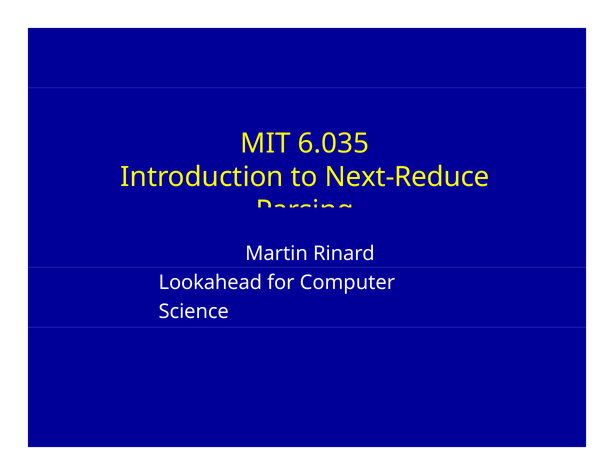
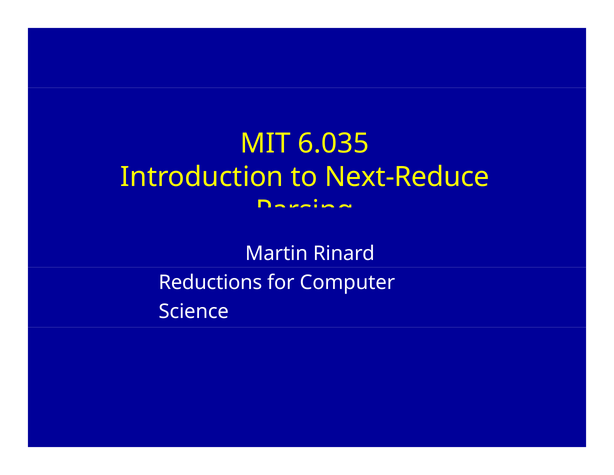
Lookahead: Lookahead -> Reductions
